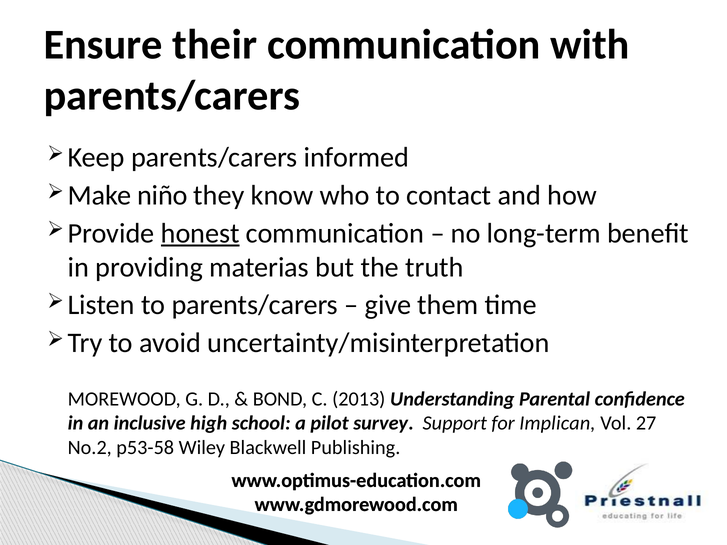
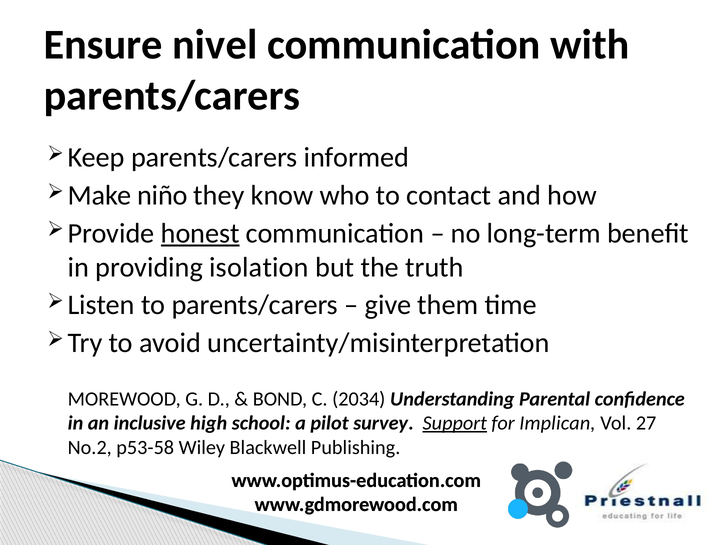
their: their -> nivel
materias: materias -> isolation
2013: 2013 -> 2034
Support underline: none -> present
